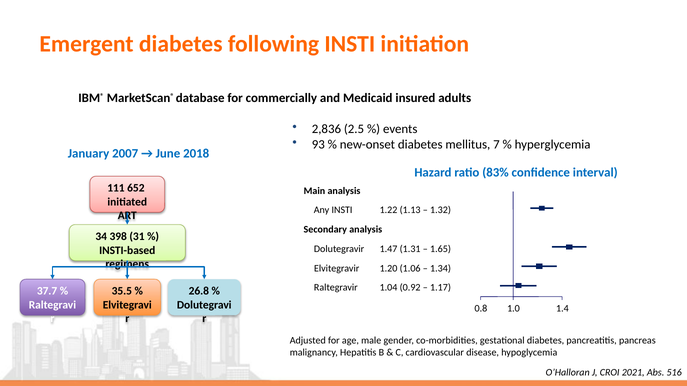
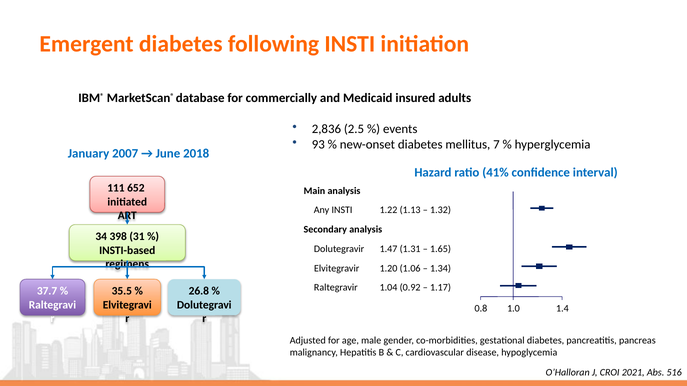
83%: 83% -> 41%
